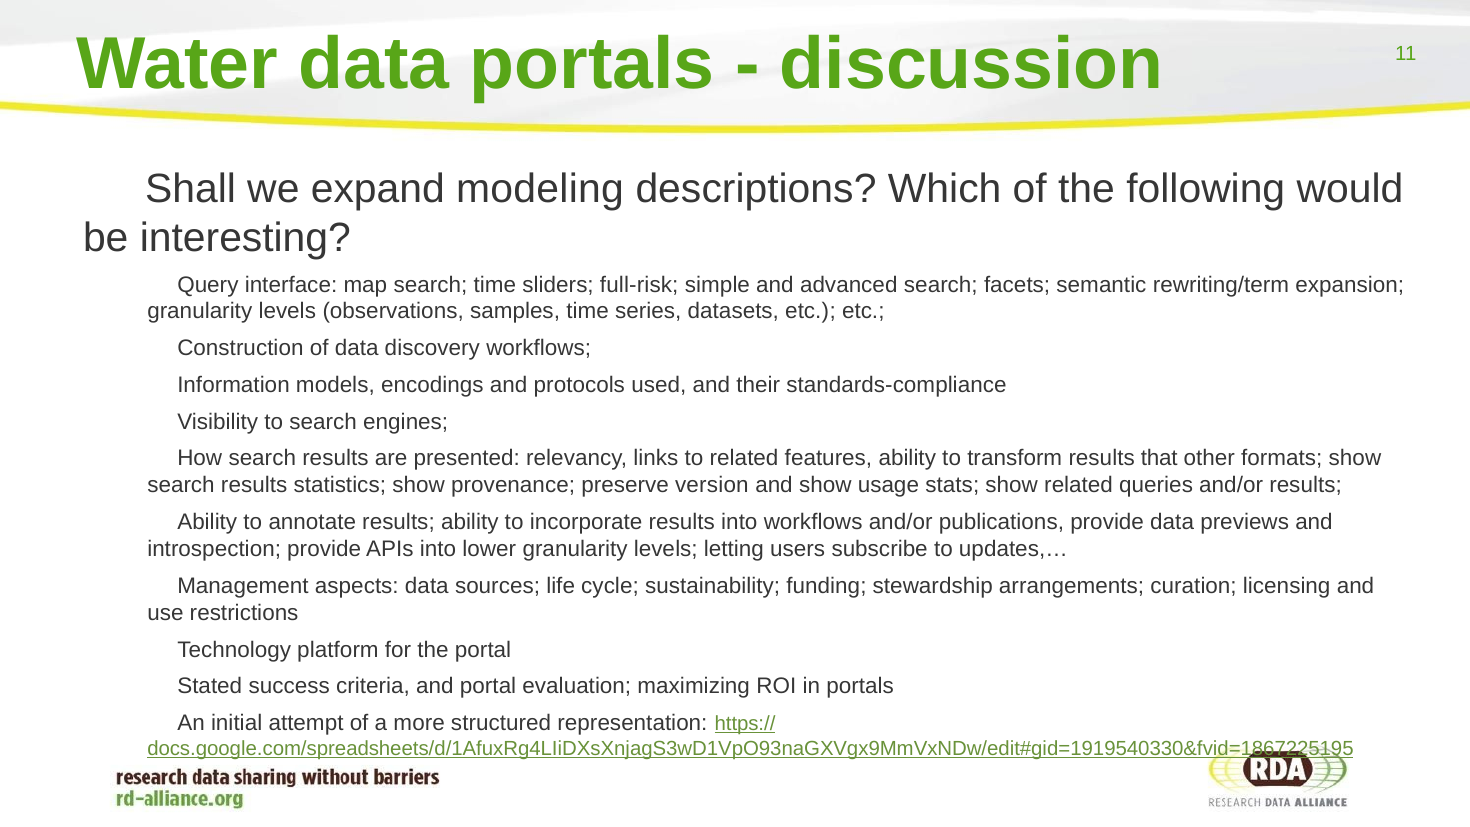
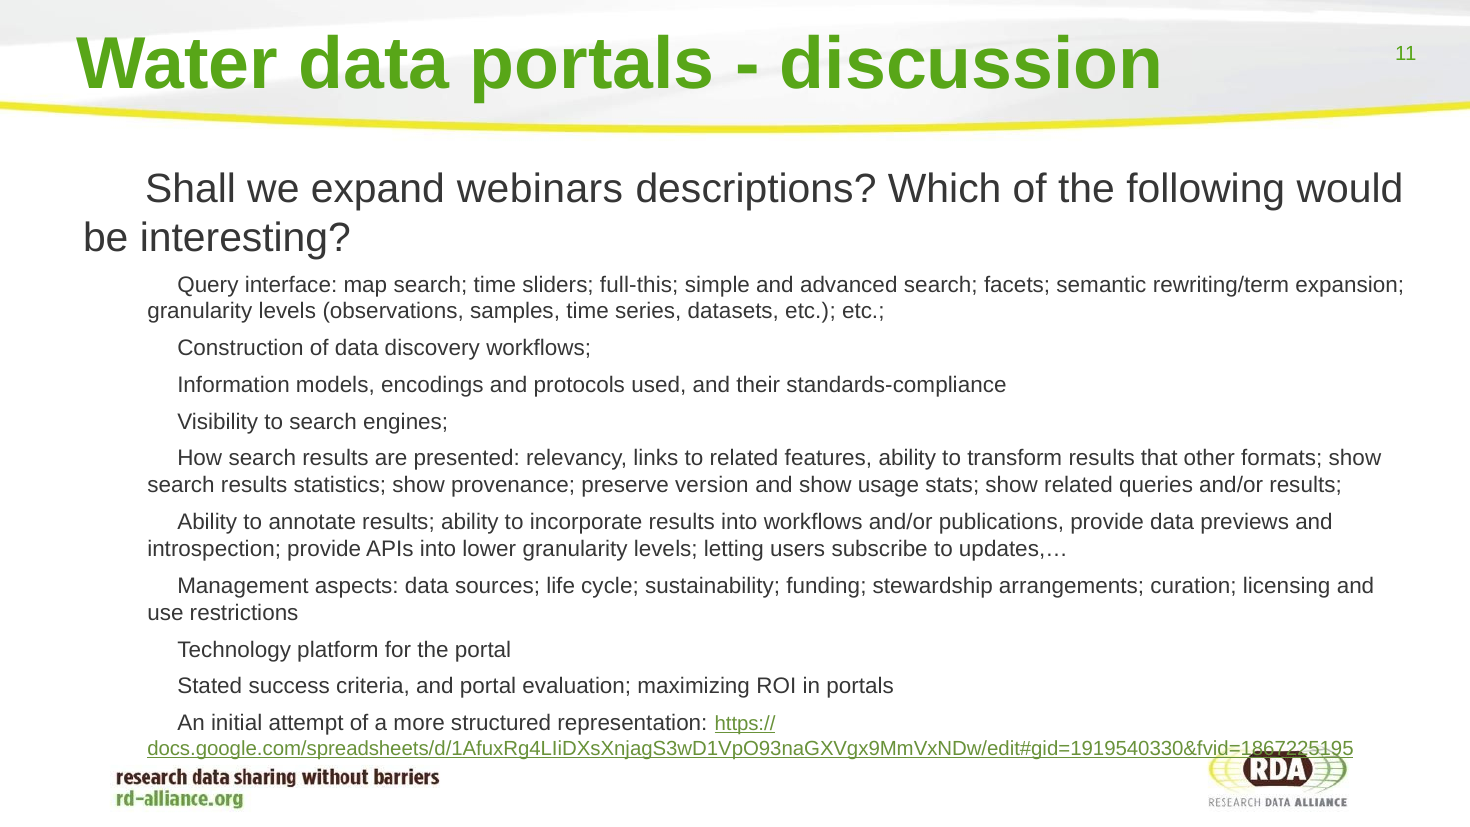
modeling: modeling -> webinars
full-risk: full-risk -> full-this
